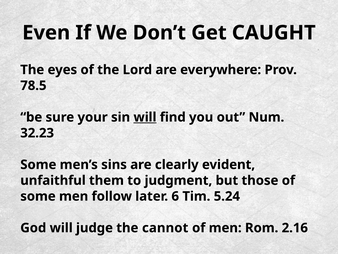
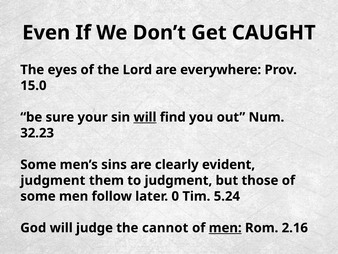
78.5: 78.5 -> 15.0
unfaithful at (53, 180): unfaithful -> judgment
6: 6 -> 0
men at (225, 227) underline: none -> present
